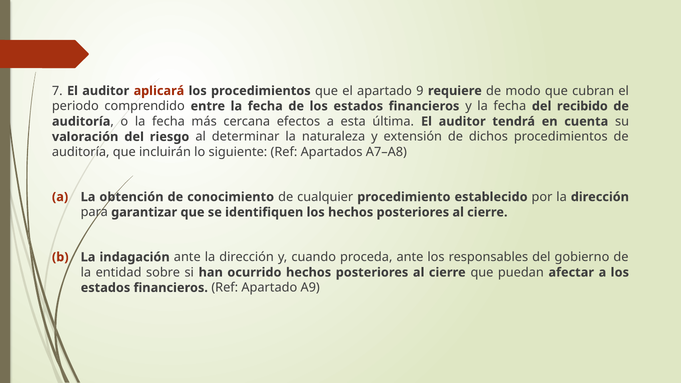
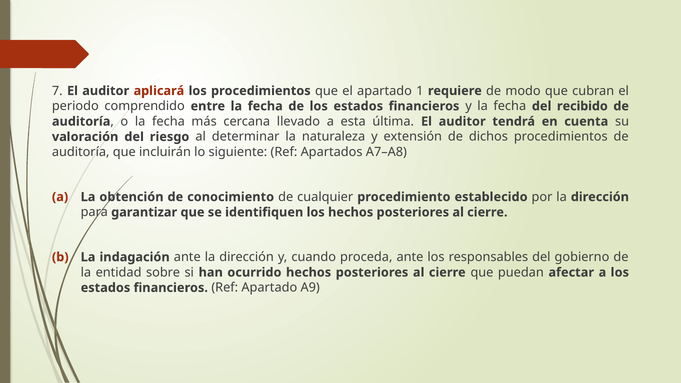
9: 9 -> 1
efectos: efectos -> llevado
